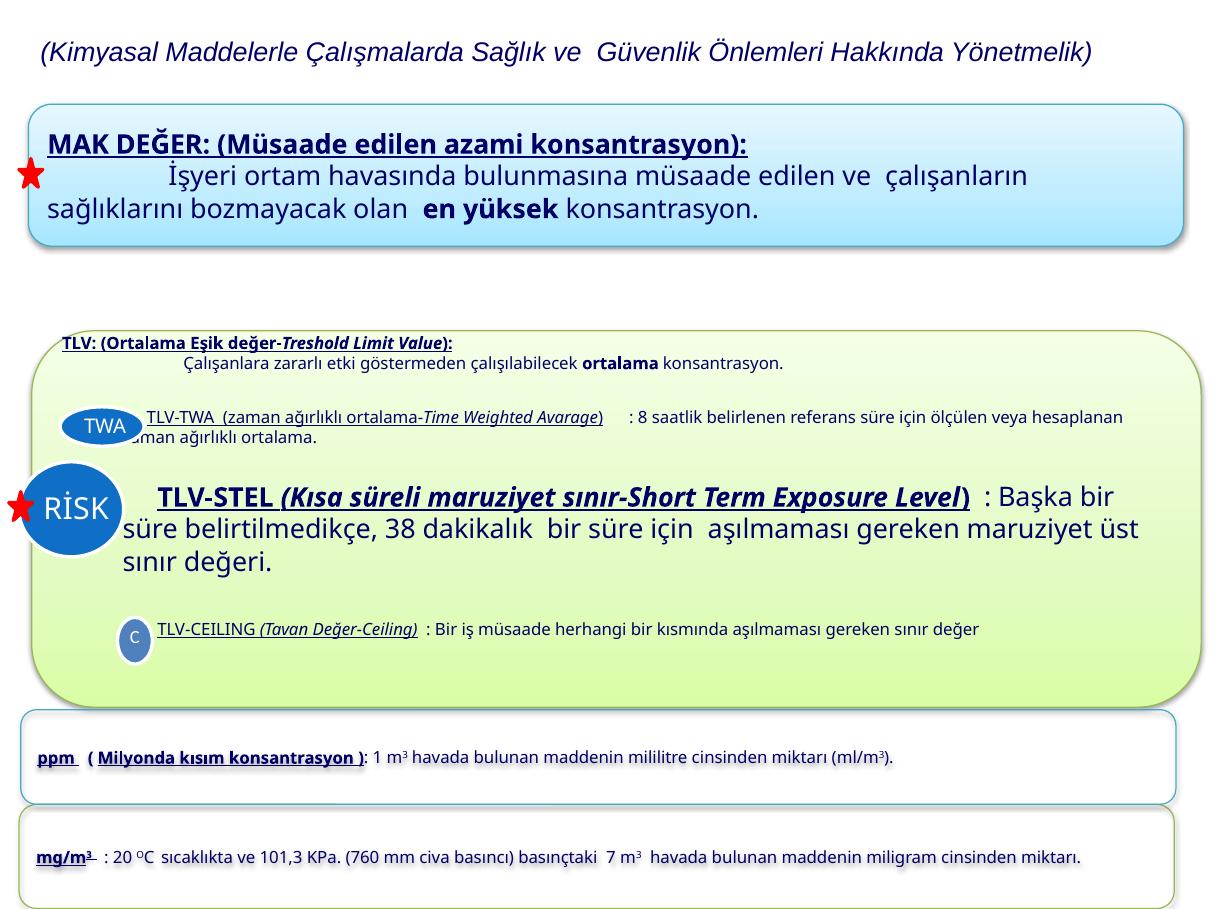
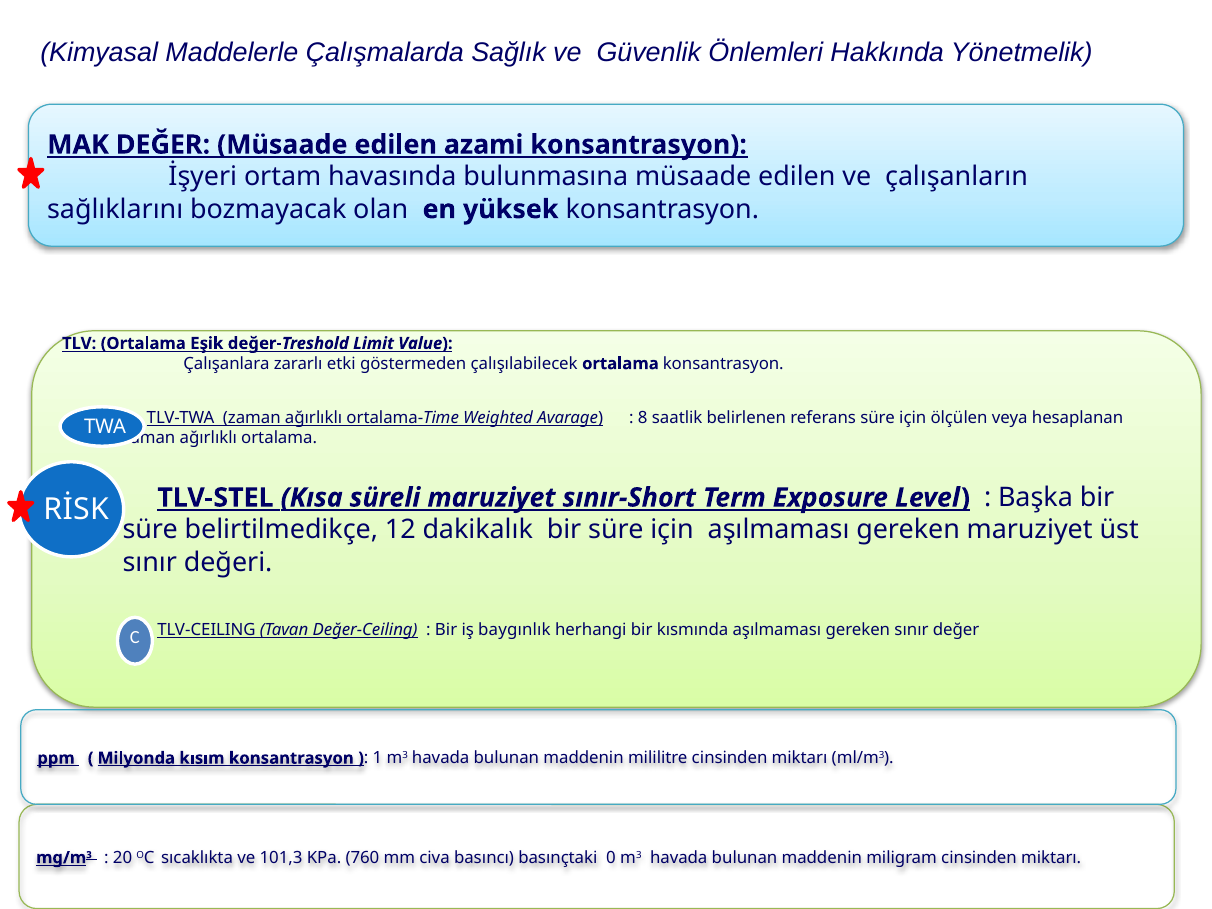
38: 38 -> 12
iş müsaade: müsaade -> baygınlık
7: 7 -> 0
